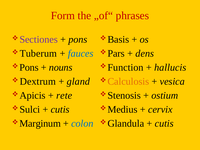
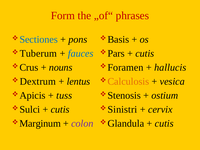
Sectiones colour: purple -> blue
dens at (145, 53): dens -> cutis
Pons at (29, 67): Pons -> Crus
Function: Function -> Foramen
gland: gland -> lentus
rete: rete -> tuss
Medius: Medius -> Sinistri
colon colour: blue -> purple
